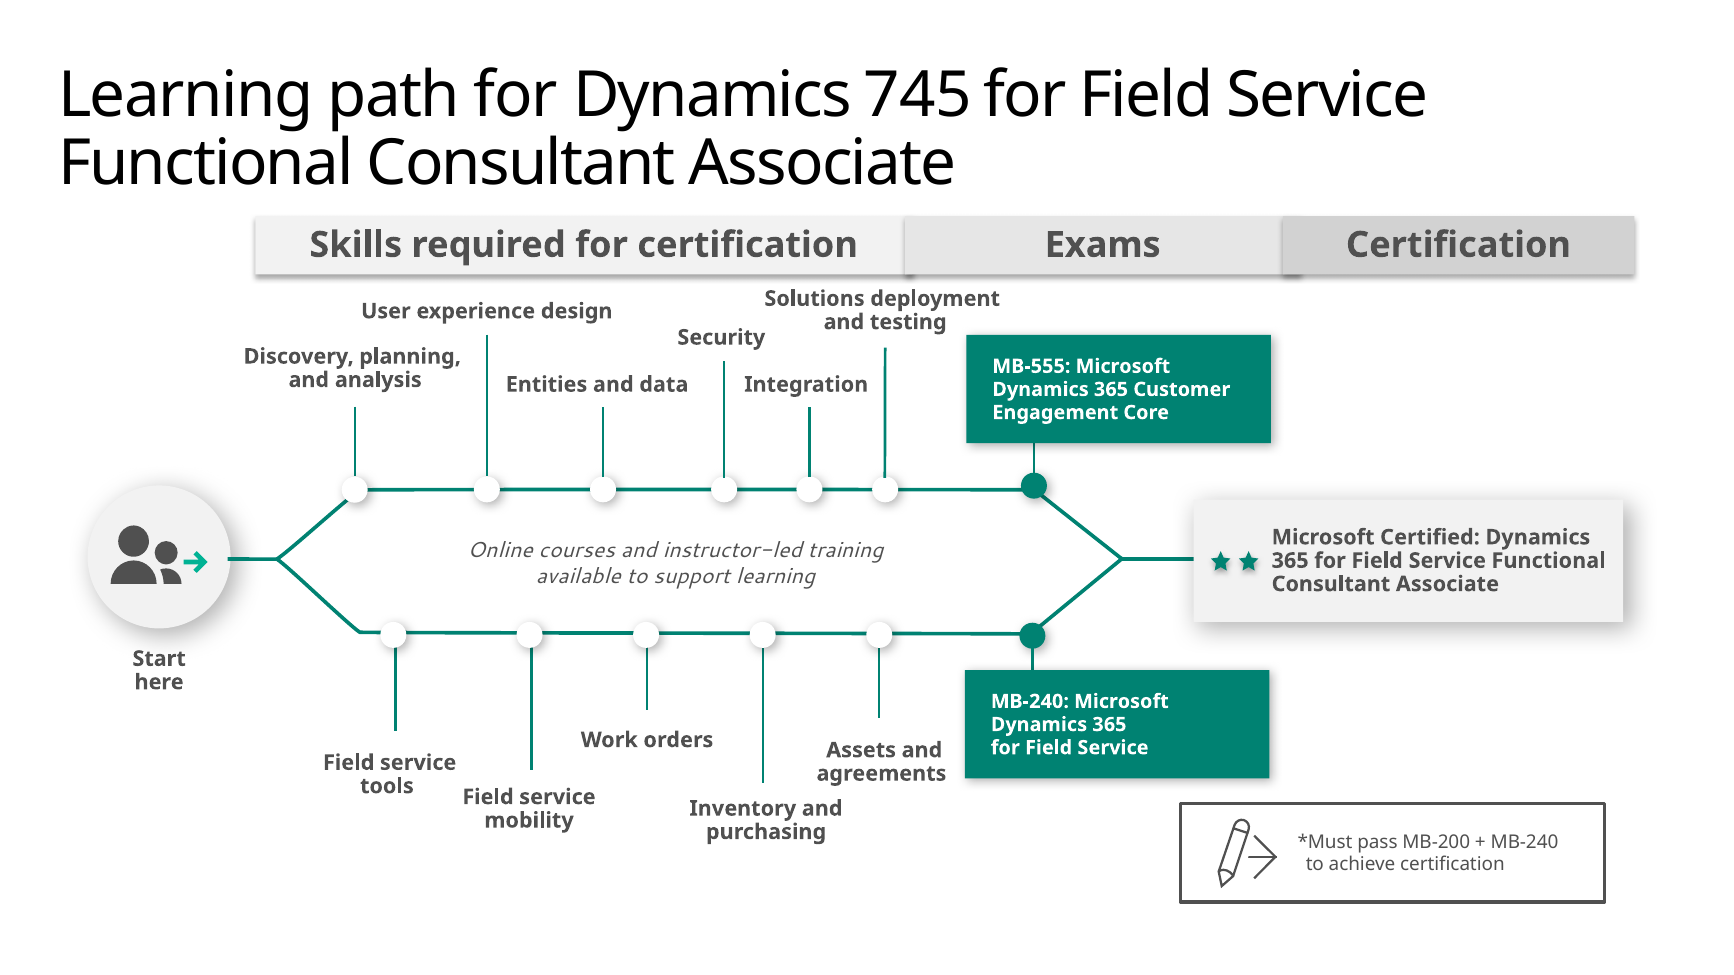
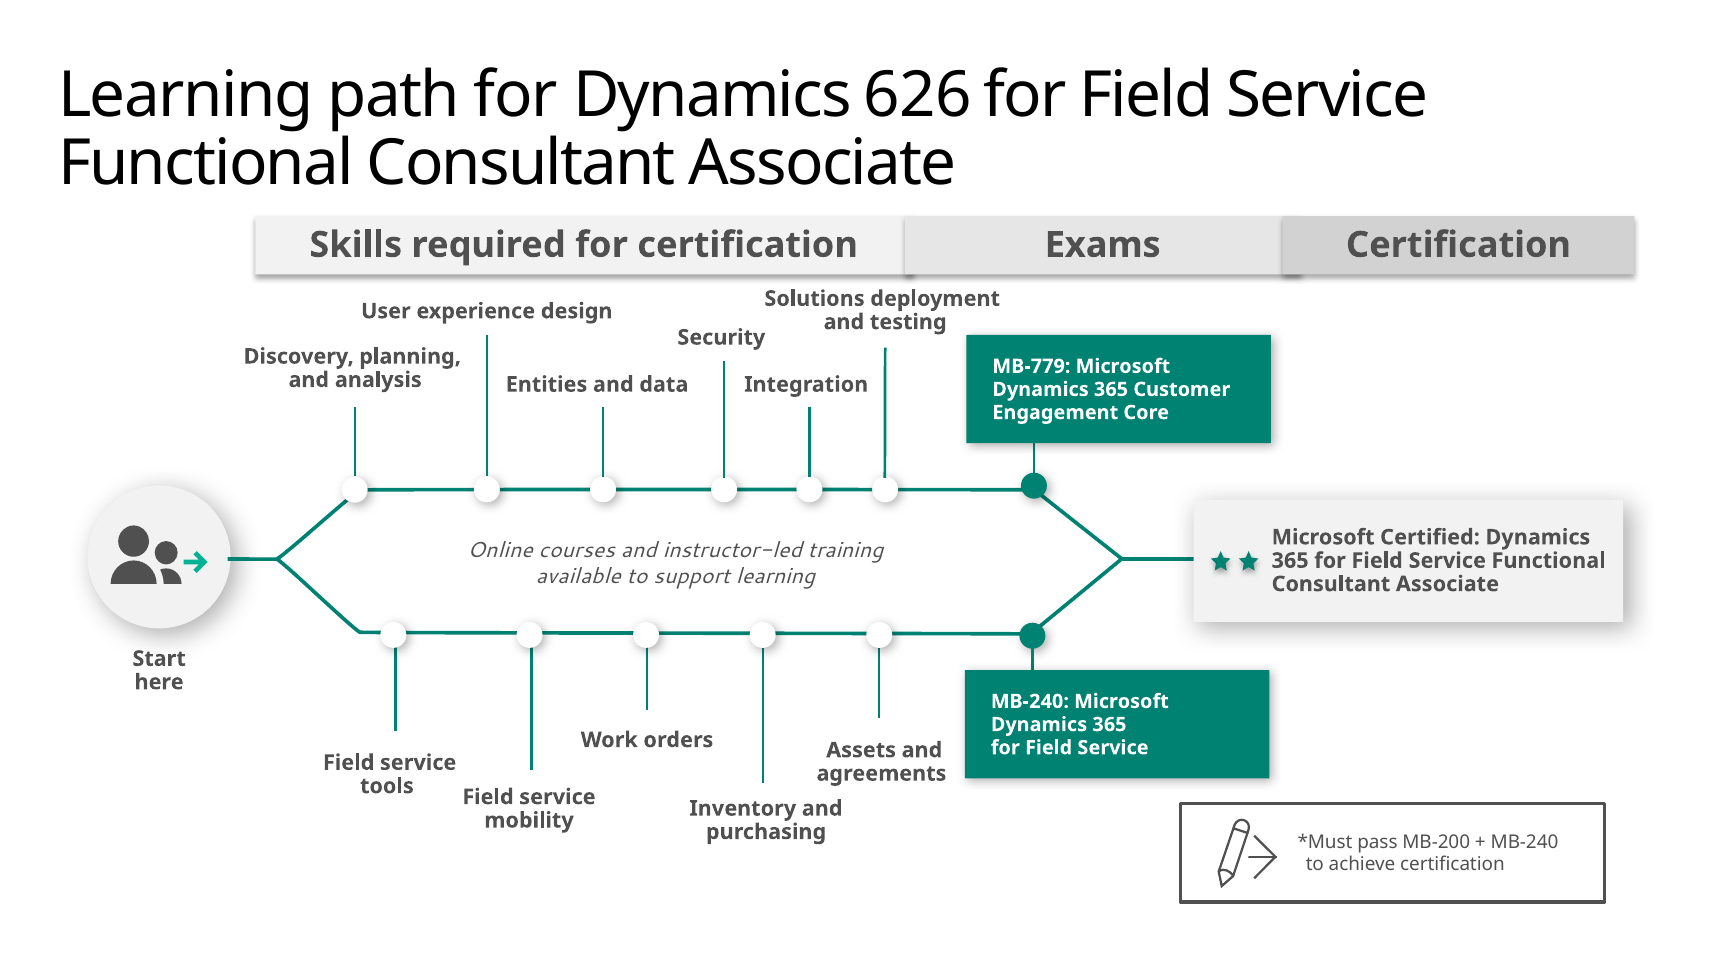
745: 745 -> 626
MB-555: MB-555 -> MB-779
